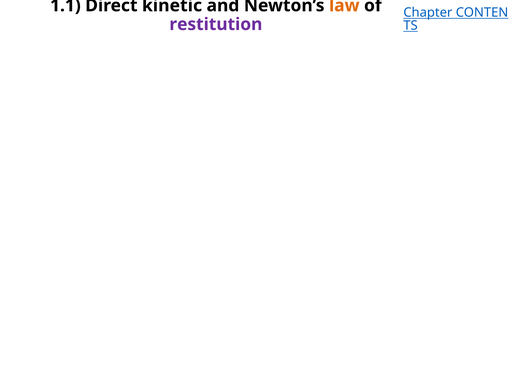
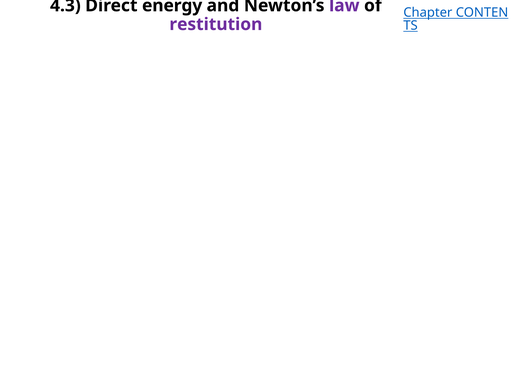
1.1: 1.1 -> 4.3
kinetic: kinetic -> energy
law colour: orange -> purple
